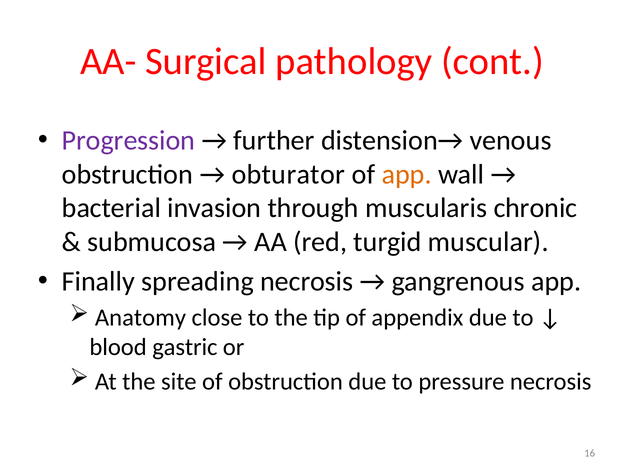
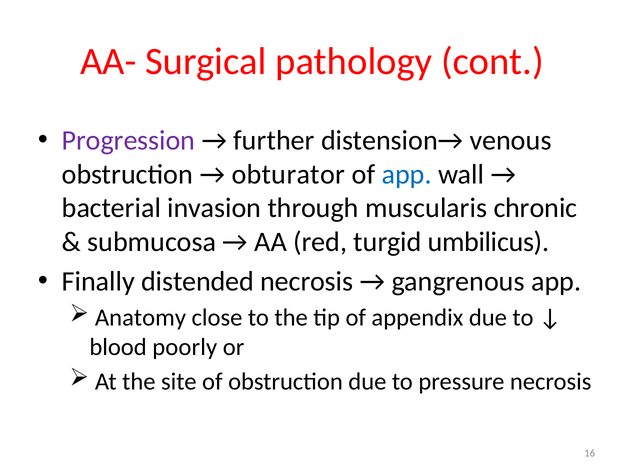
app at (407, 174) colour: orange -> blue
muscular: muscular -> umbilicus
spreading: spreading -> distended
gastric: gastric -> poorly
